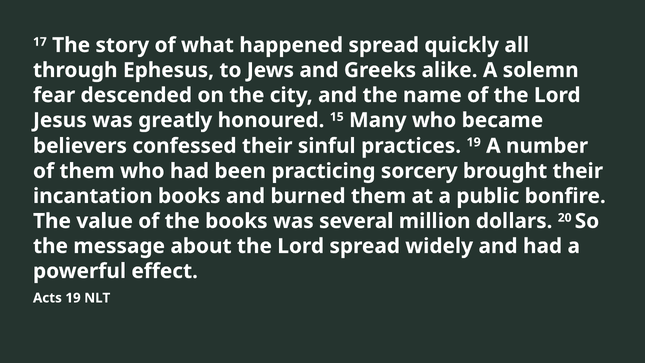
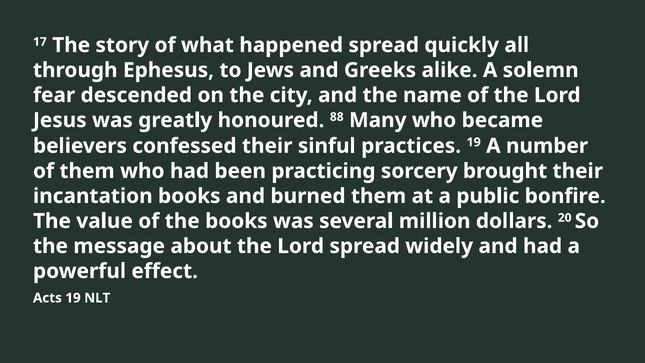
15: 15 -> 88
